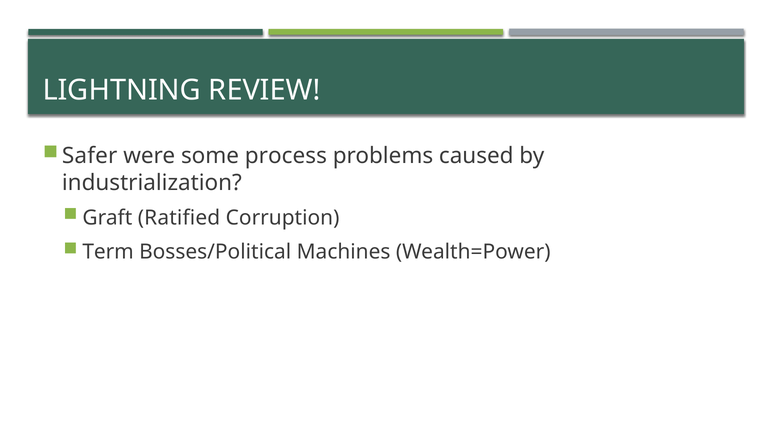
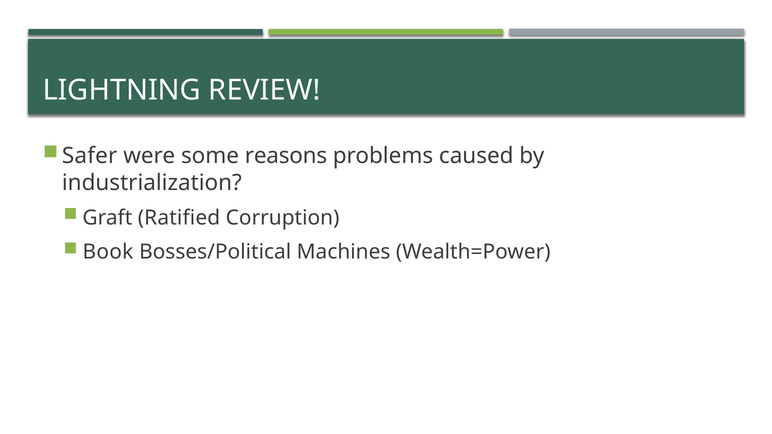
process: process -> reasons
Term: Term -> Book
